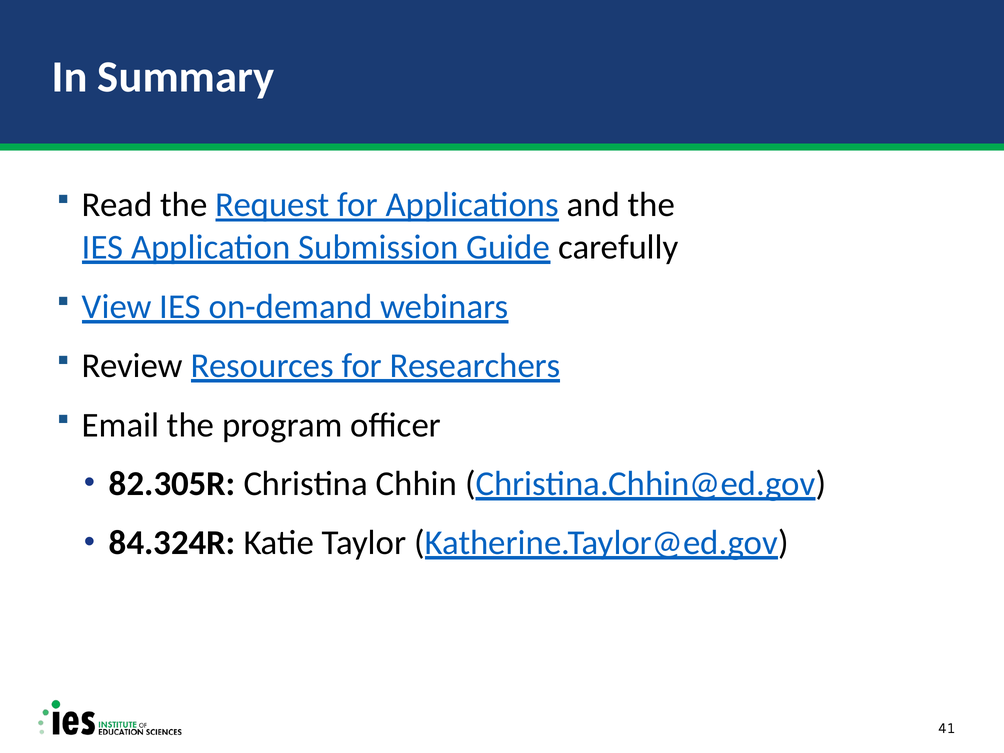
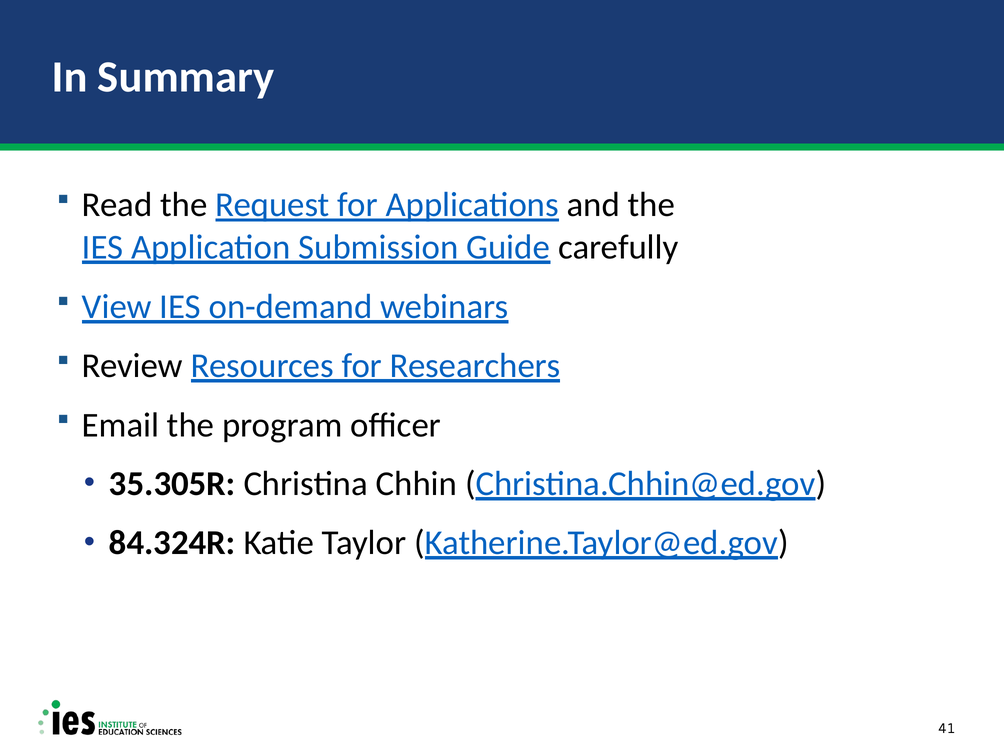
82.305R: 82.305R -> 35.305R
